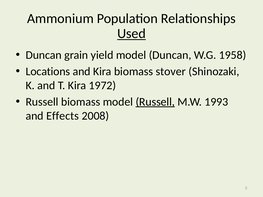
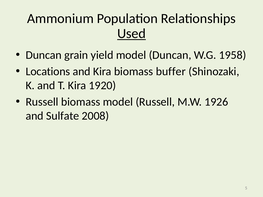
stover: stover -> buffer
1972: 1972 -> 1920
Russell at (155, 102) underline: present -> none
1993: 1993 -> 1926
Effects: Effects -> Sulfate
